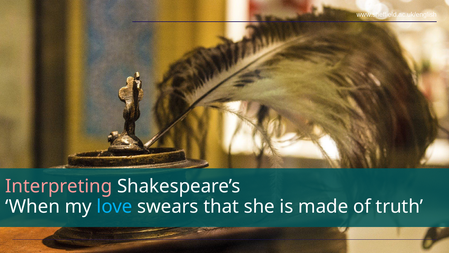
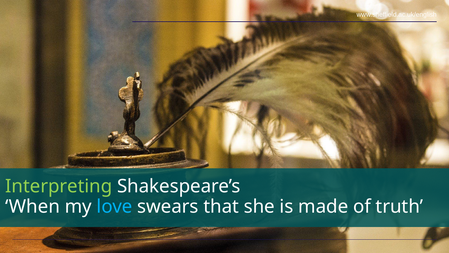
Interpreting colour: pink -> light green
